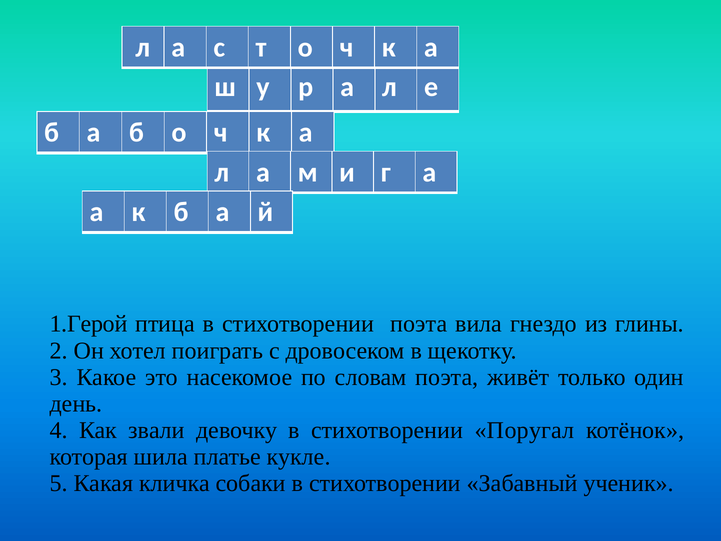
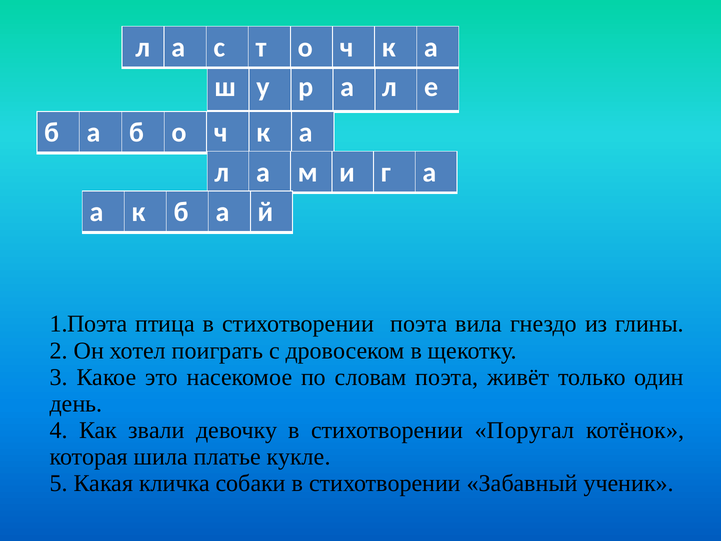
1.Герой: 1.Герой -> 1.Поэта
